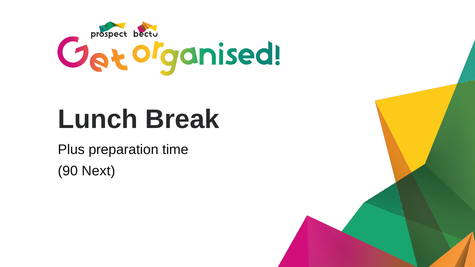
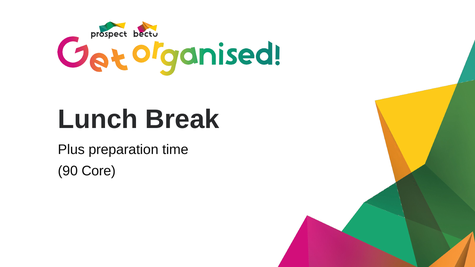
Next: Next -> Core
